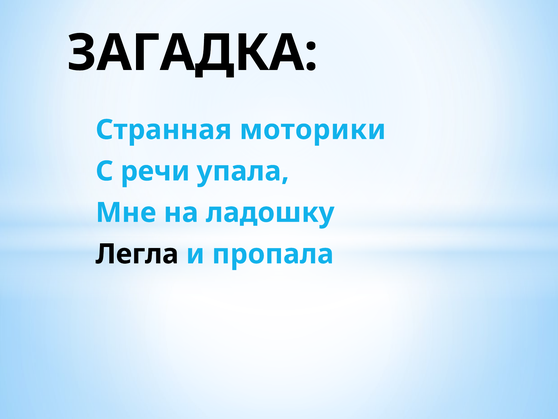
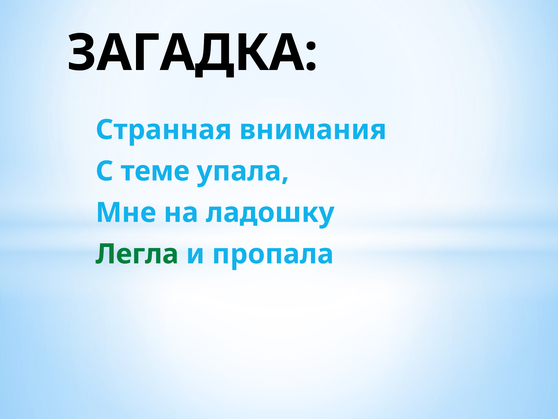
моторики: моторики -> внимания
речи: речи -> теме
Легла colour: black -> green
